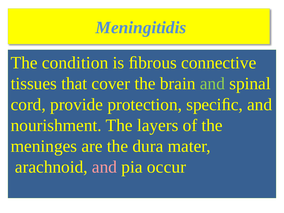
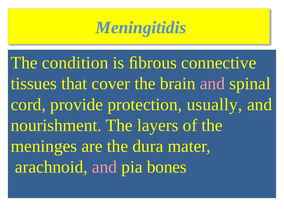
and at (212, 84) colour: light green -> pink
speciﬁc: speciﬁc -> usually
occur: occur -> bones
